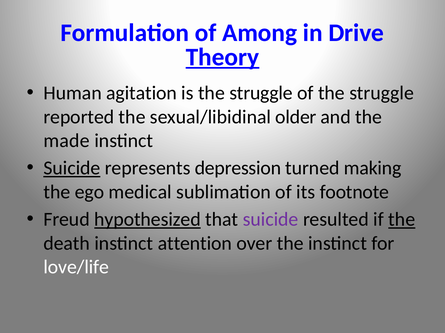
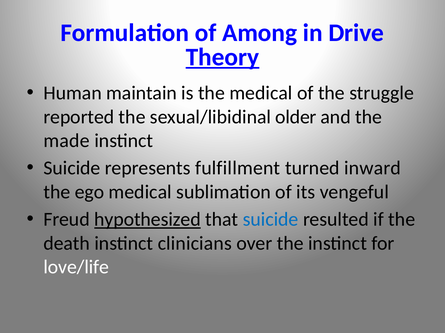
agitation: agitation -> maintain
is the struggle: struggle -> medical
Suicide at (72, 169) underline: present -> none
depression: depression -> fulfillment
making: making -> inward
footnote: footnote -> vengeful
suicide at (271, 220) colour: purple -> blue
the at (402, 220) underline: present -> none
attention: attention -> clinicians
